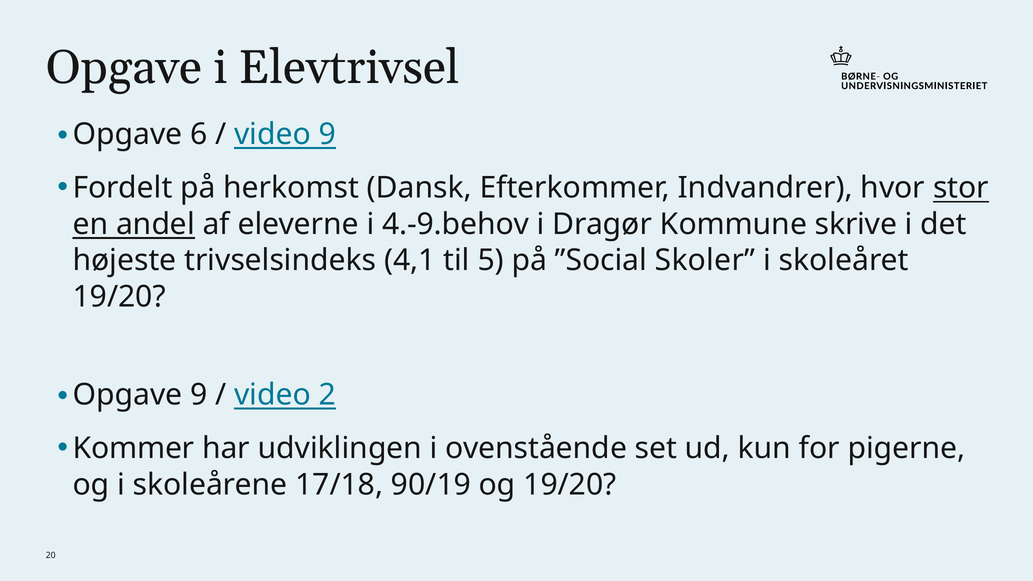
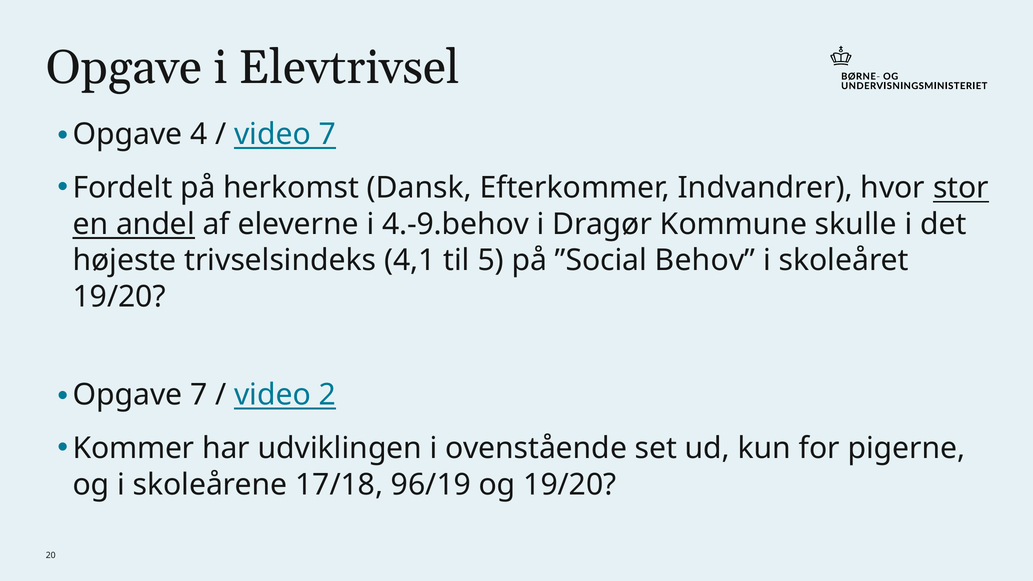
6: 6 -> 4
video 9: 9 -> 7
skrive: skrive -> skulle
Skoler: Skoler -> Behov
Opgave 9: 9 -> 7
90/19: 90/19 -> 96/19
